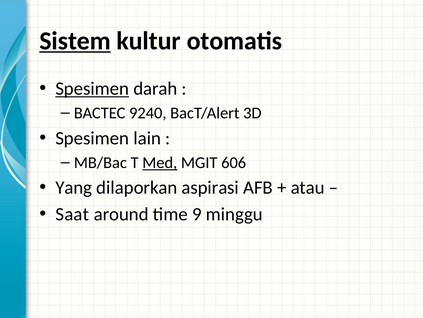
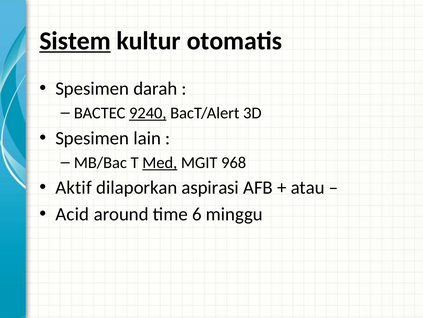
Spesimen at (92, 89) underline: present -> none
9240 underline: none -> present
606: 606 -> 968
Yang: Yang -> Aktif
Saat: Saat -> Acid
9: 9 -> 6
